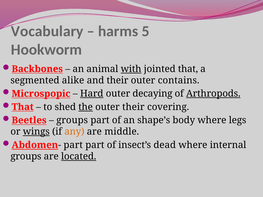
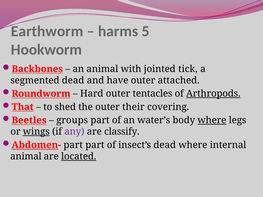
Vocabulary: Vocabulary -> Earthworm
with underline: present -> none
jointed that: that -> tick
segmented alike: alike -> dead
and their: their -> have
contains: contains -> attached
Microspopic: Microspopic -> Roundworm
Hard underline: present -> none
decaying: decaying -> tentacles
the underline: present -> none
shape’s: shape’s -> water’s
where at (212, 120) underline: none -> present
any colour: orange -> purple
middle: middle -> classify
groups at (26, 157): groups -> animal
